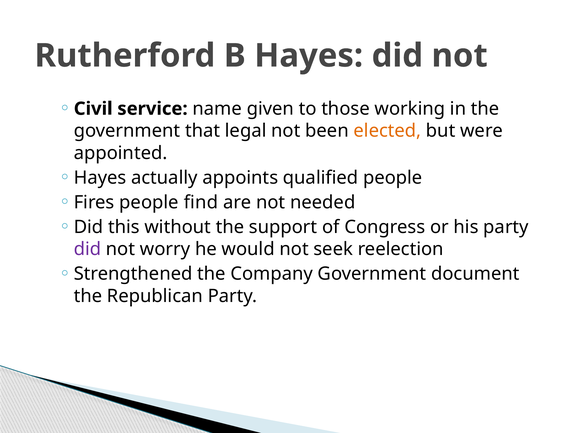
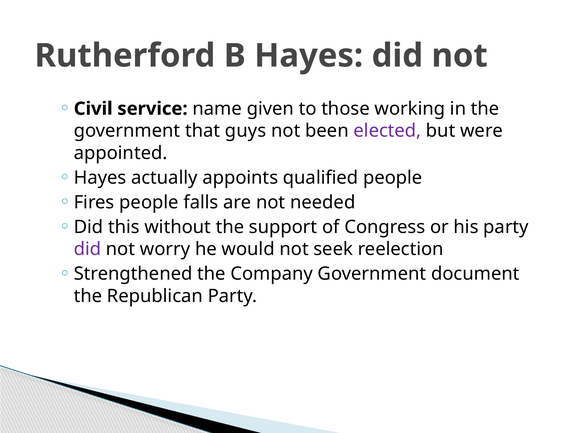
legal: legal -> guys
elected colour: orange -> purple
find: find -> falls
